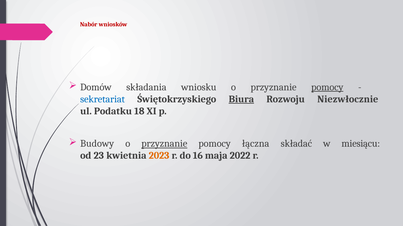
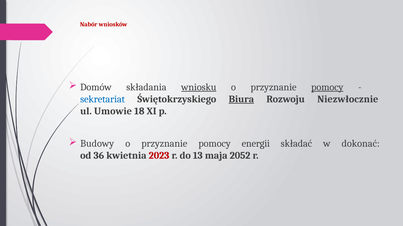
wniosku underline: none -> present
Podatku: Podatku -> Umowie
przyznanie at (164, 144) underline: present -> none
łączna: łączna -> energii
miesiącu: miesiącu -> dokonać
23: 23 -> 36
2023 colour: orange -> red
16: 16 -> 13
2022: 2022 -> 2052
